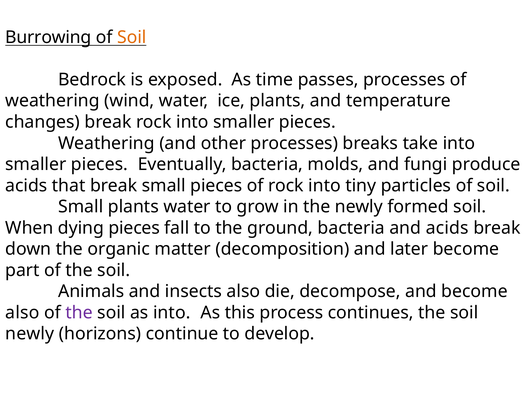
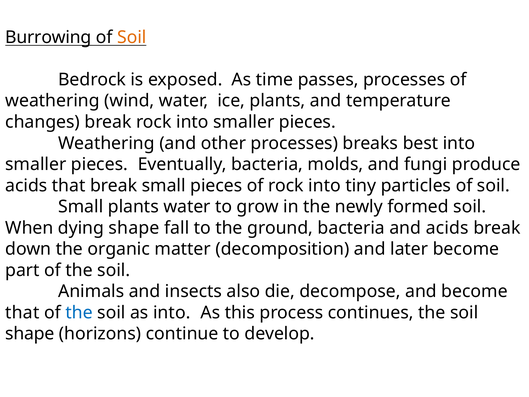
take: take -> best
dying pieces: pieces -> shape
also at (22, 312): also -> that
the at (79, 312) colour: purple -> blue
newly at (30, 334): newly -> shape
